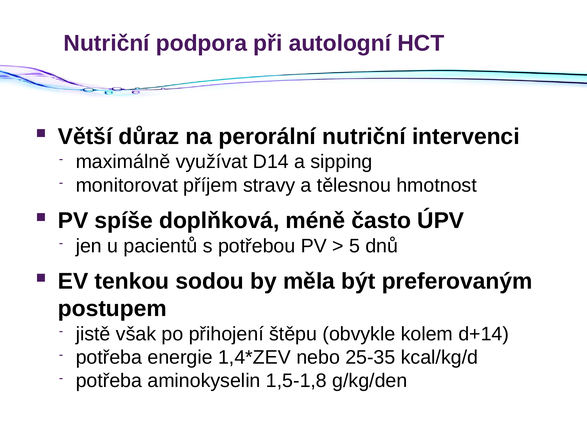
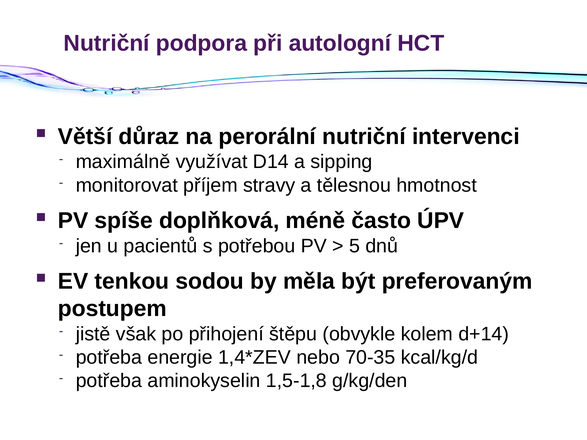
25-35: 25-35 -> 70-35
